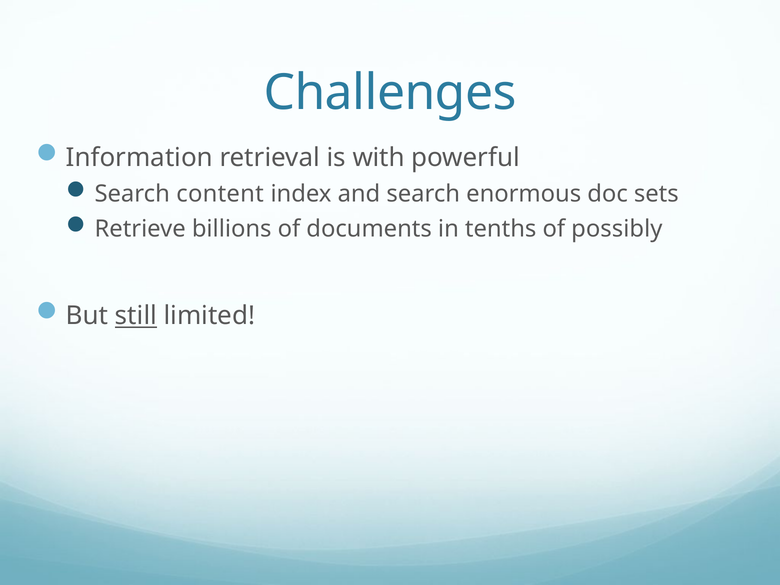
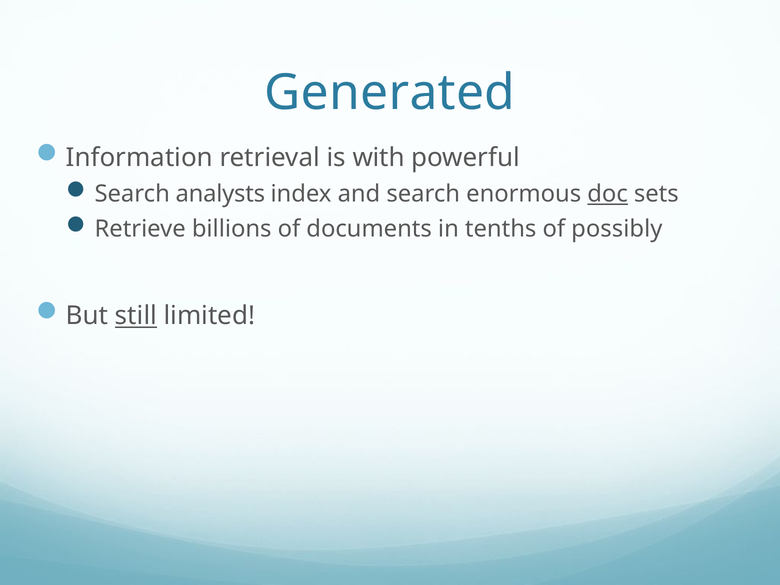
Challenges: Challenges -> Generated
content: content -> analysts
doc underline: none -> present
